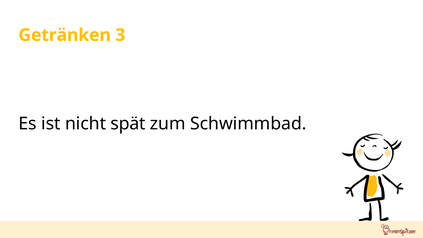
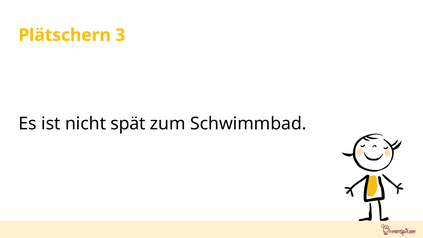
Getränken: Getränken -> Plätschern
